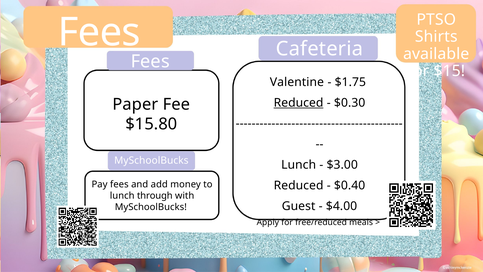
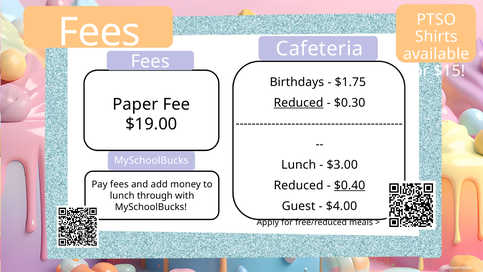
Valentine: Valentine -> Birthdays
$15.80: $15.80 -> $19.00
$0.40 underline: none -> present
